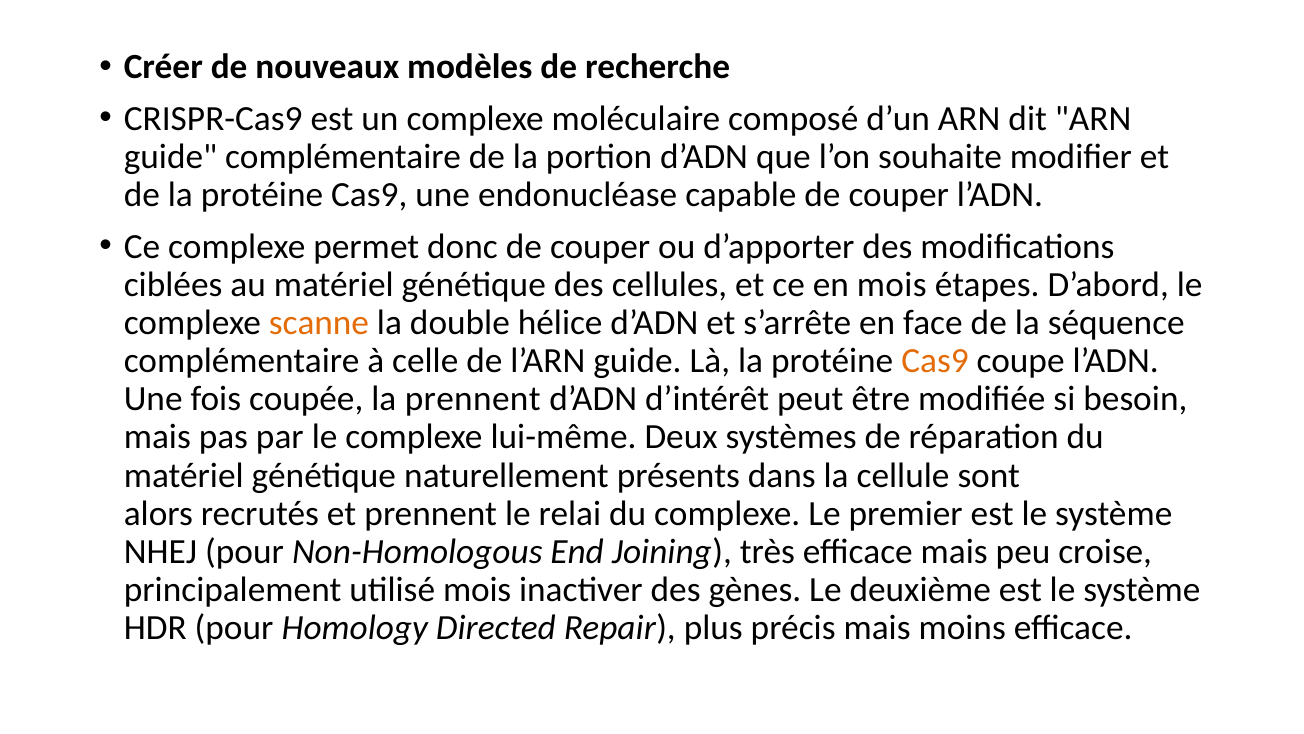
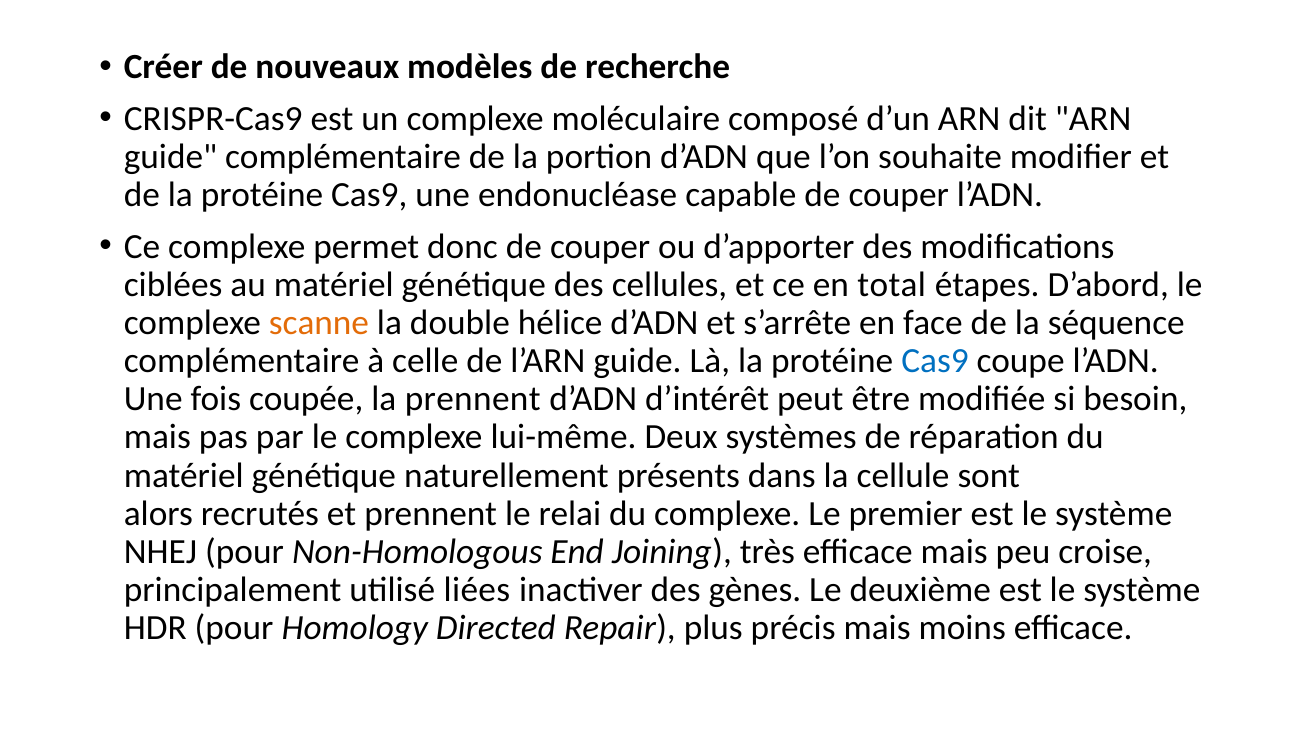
en mois: mois -> total
Cas9 at (935, 361) colour: orange -> blue
utilisé mois: mois -> liées
